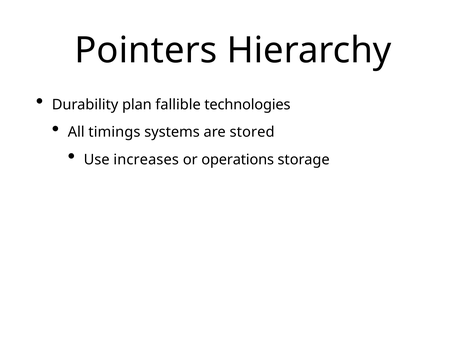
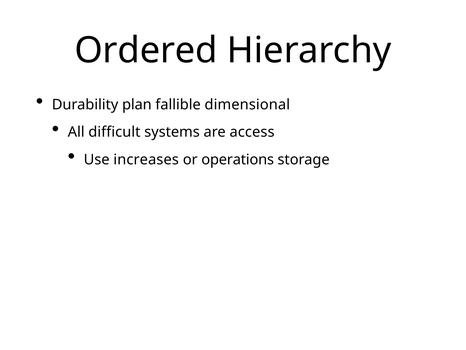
Pointers: Pointers -> Ordered
technologies: technologies -> dimensional
timings: timings -> difficult
stored: stored -> access
